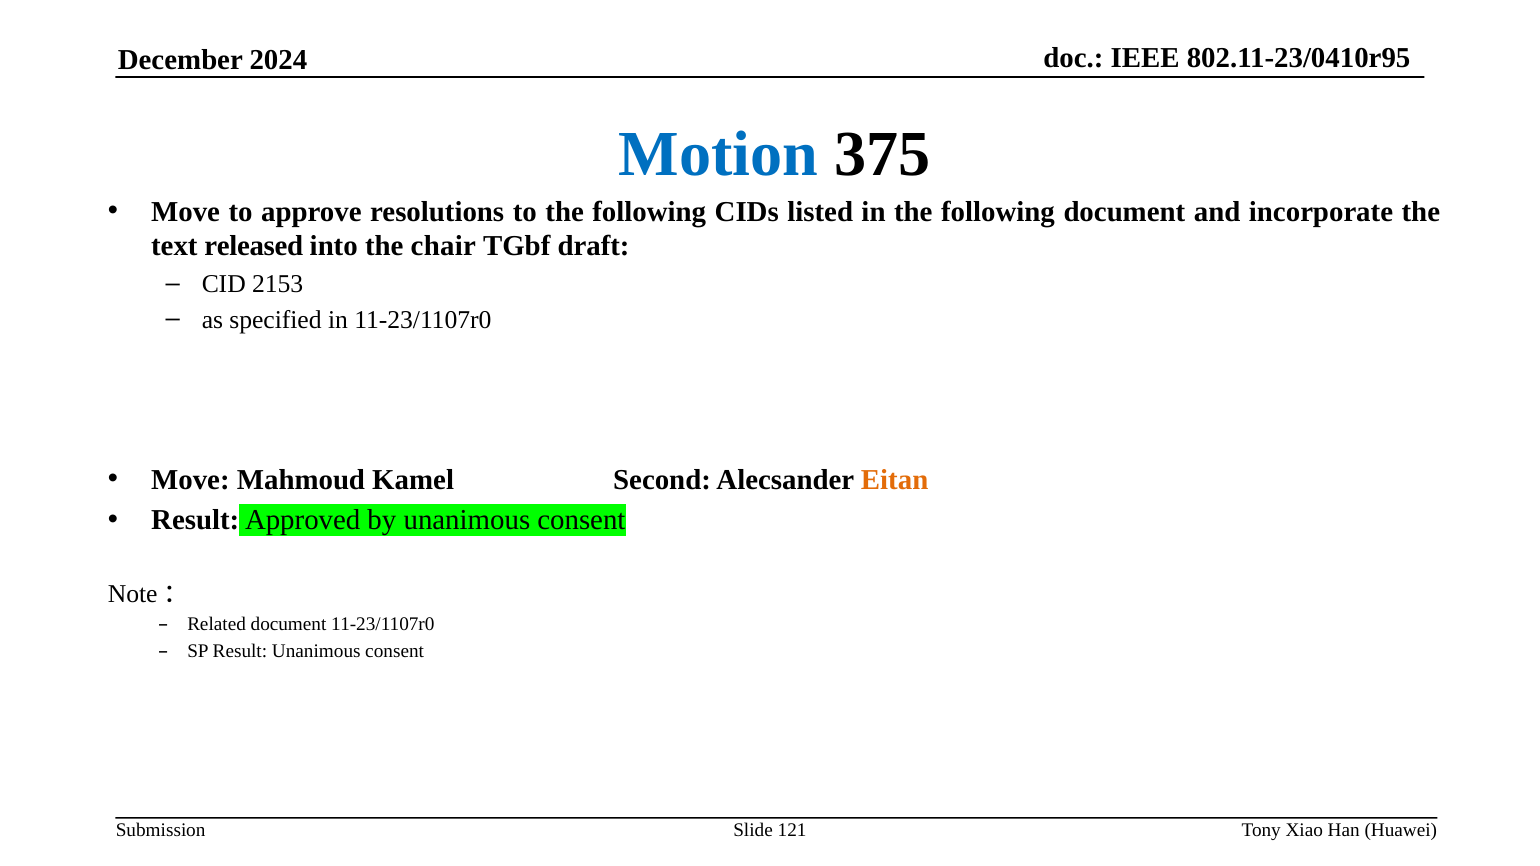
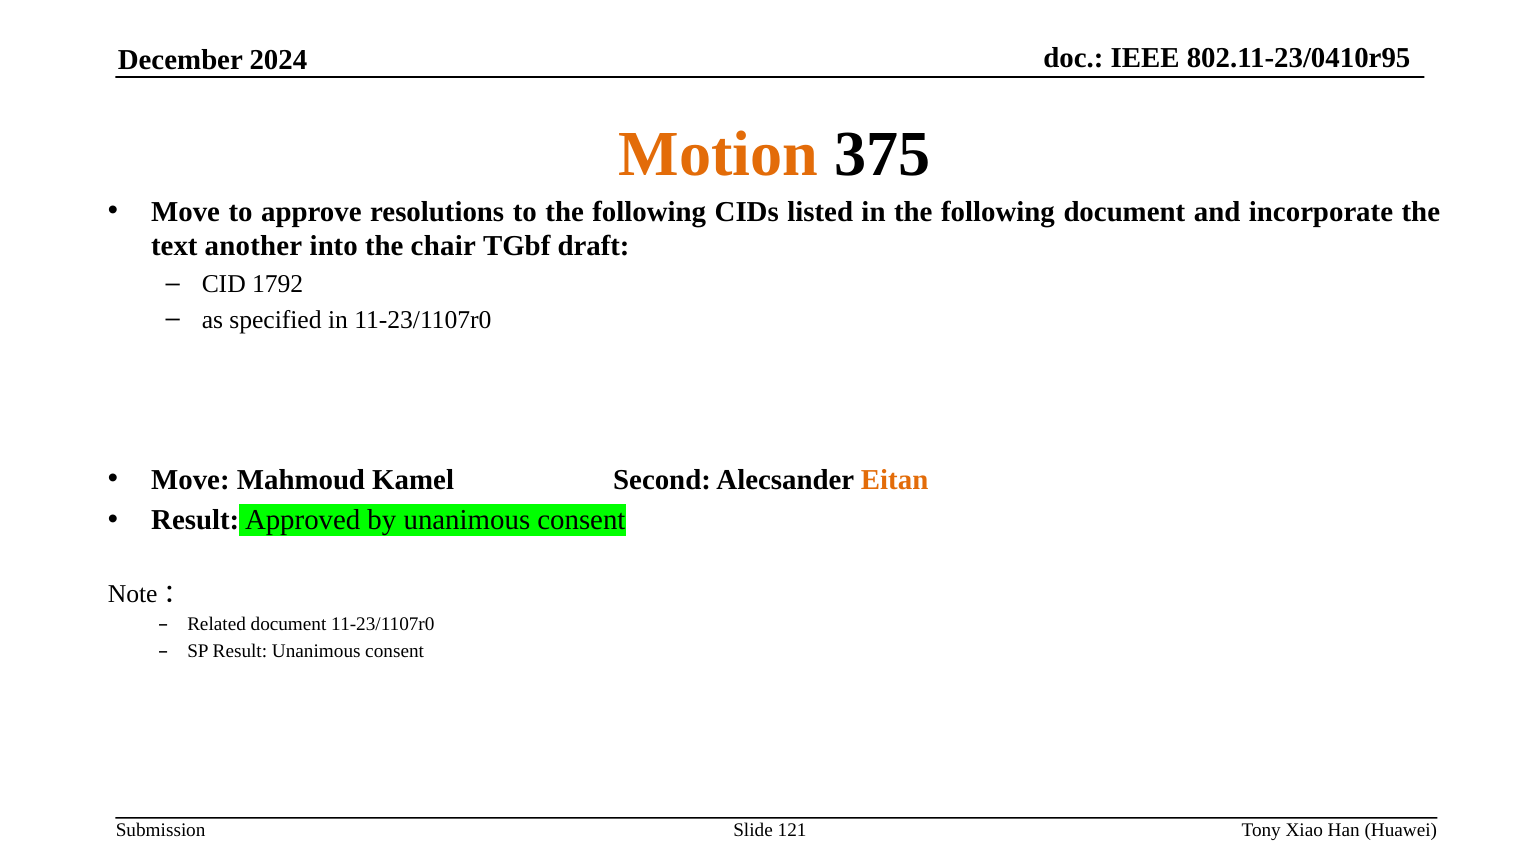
Motion colour: blue -> orange
released: released -> another
2153: 2153 -> 1792
